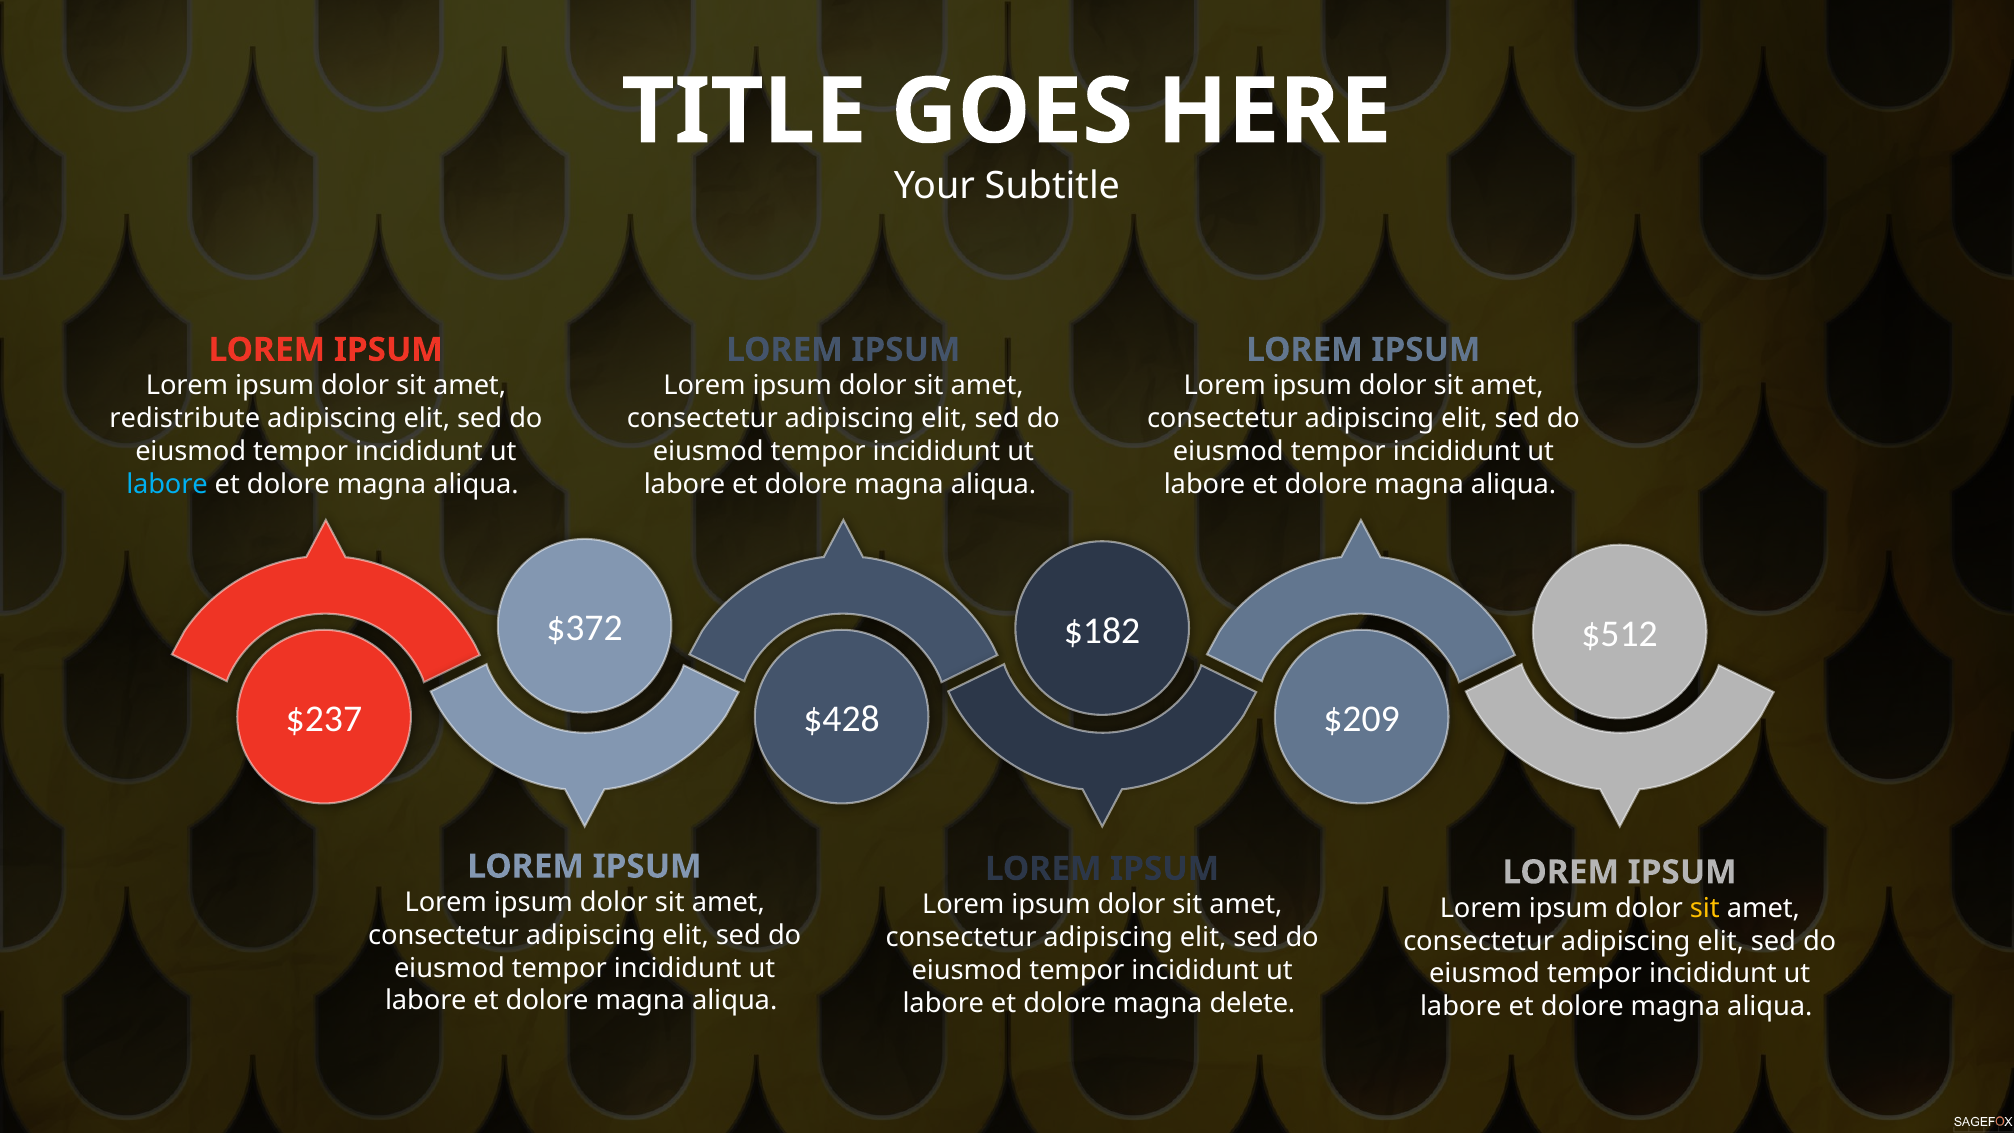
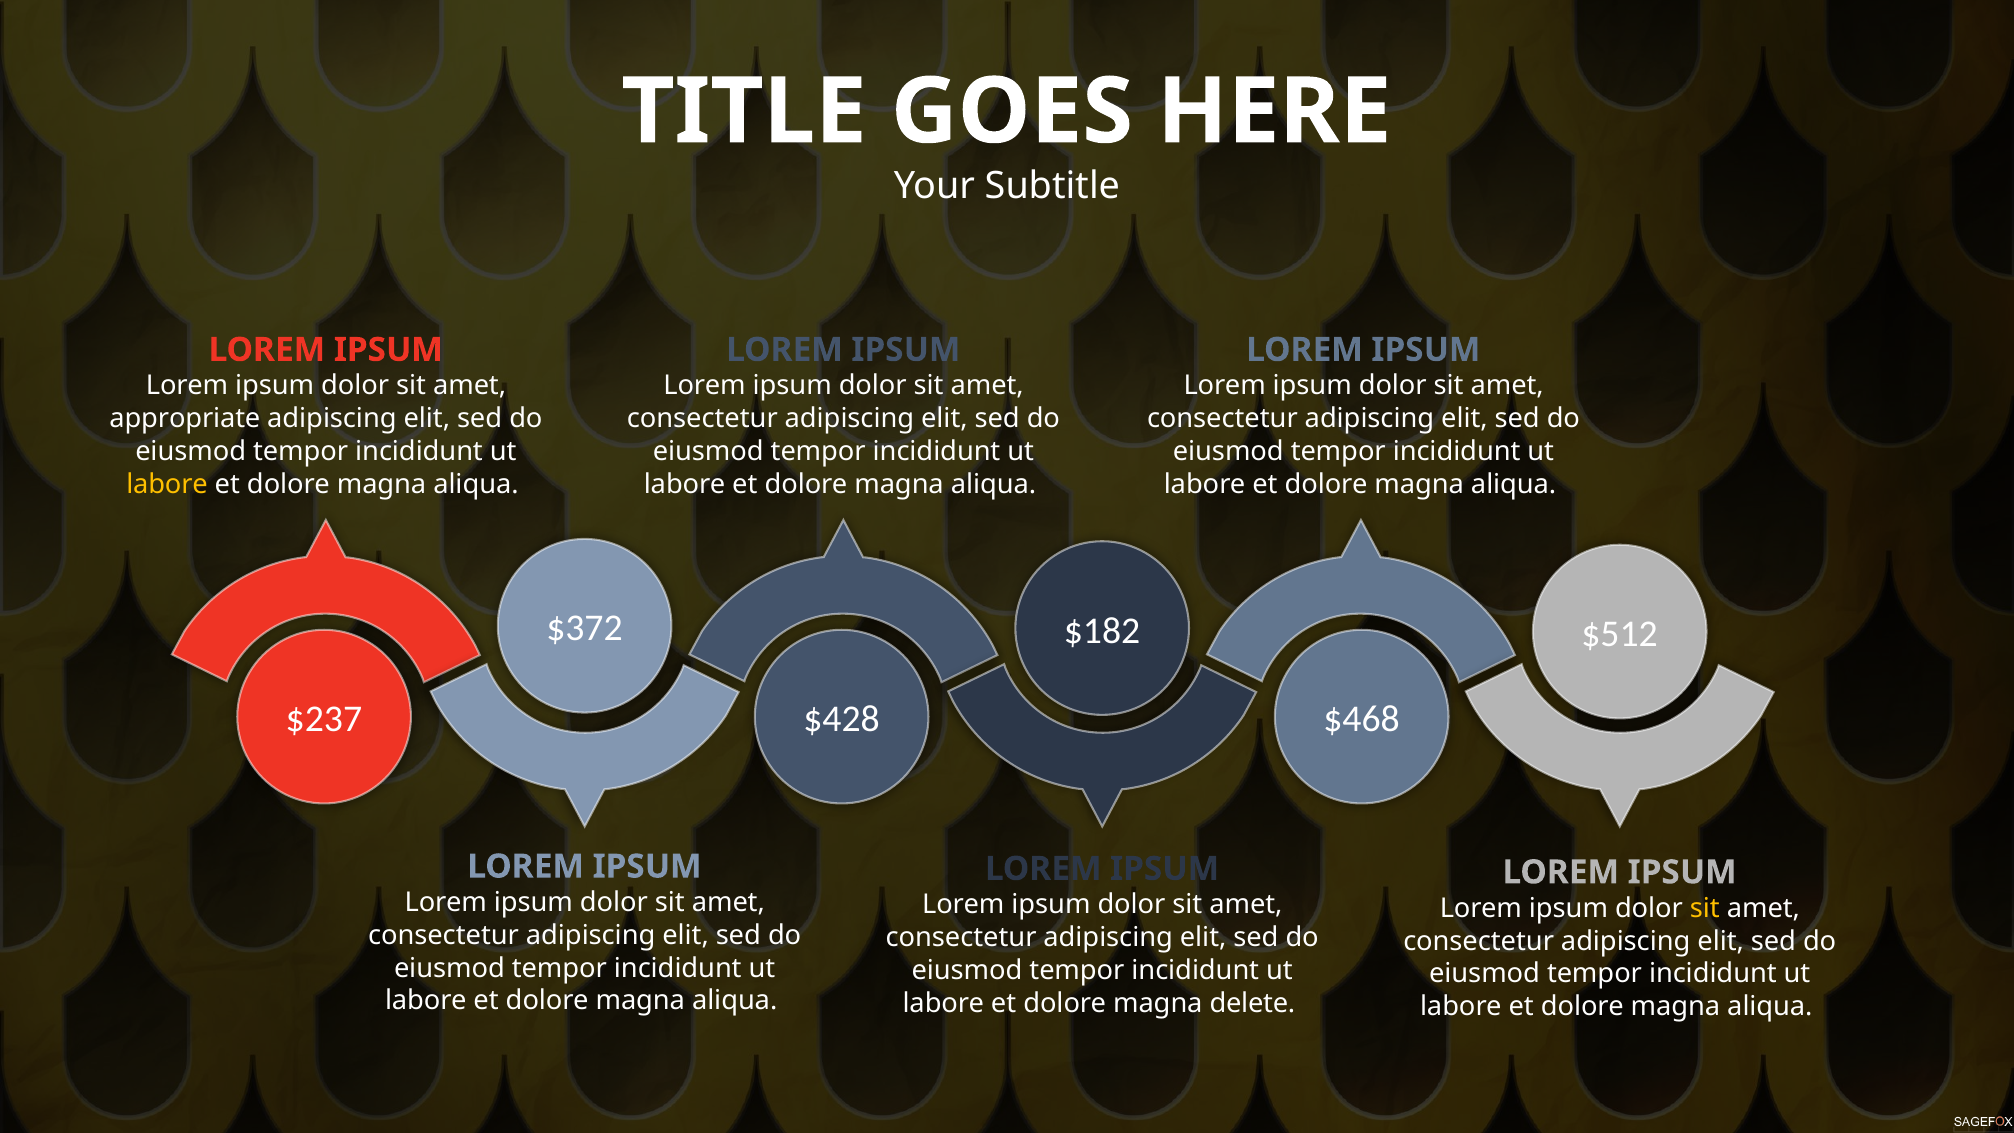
redistribute: redistribute -> appropriate
labore at (167, 484) colour: light blue -> yellow
$209: $209 -> $468
